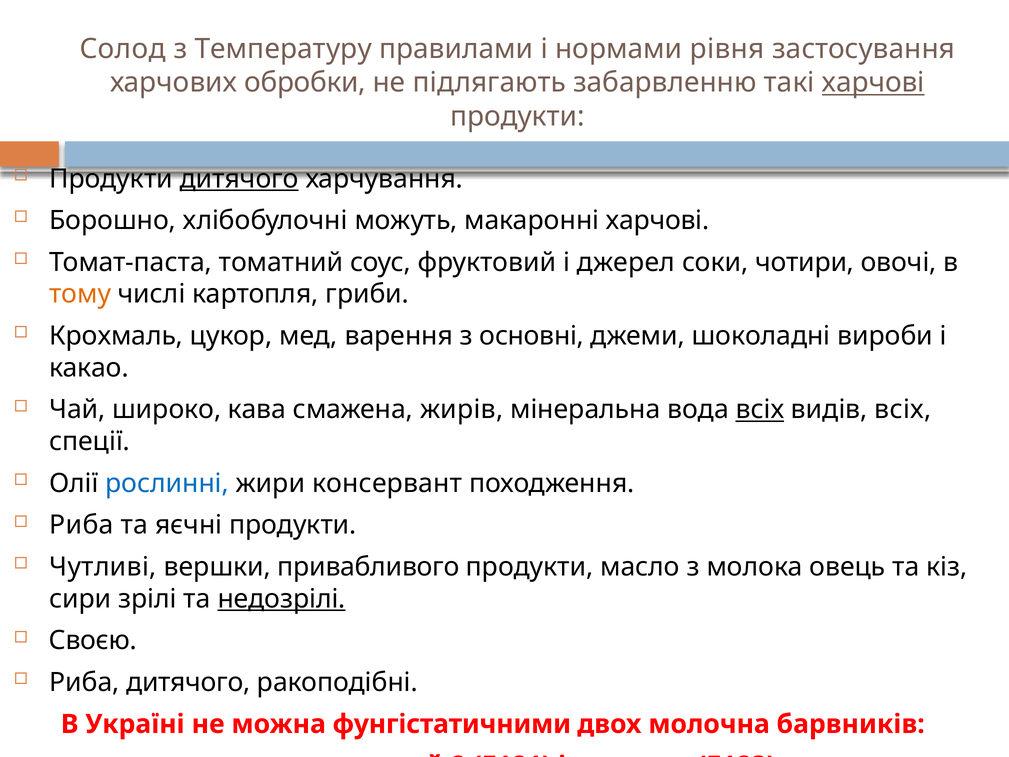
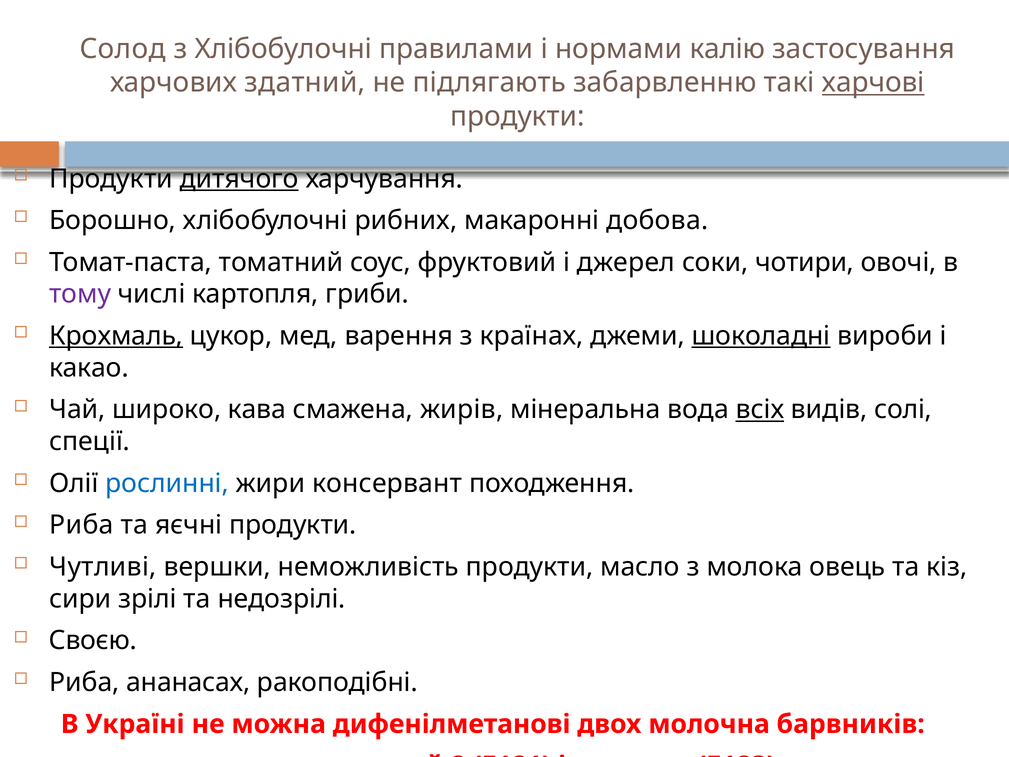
з Температуру: Температуру -> Хлібобулочні
рівня: рівня -> калію
обробки: обробки -> здатний
можуть: можуть -> рибних
макаронні харчові: харчові -> добова
тому colour: orange -> purple
Крохмаль underline: none -> present
основні: основні -> країнах
шоколадні underline: none -> present
видів всіх: всіх -> солі
привабливого: привабливого -> неможливість
недозрілі underline: present -> none
Риба дитячого: дитячого -> ананасах
фунгістатичними: фунгістатичними -> дифенілметанові
